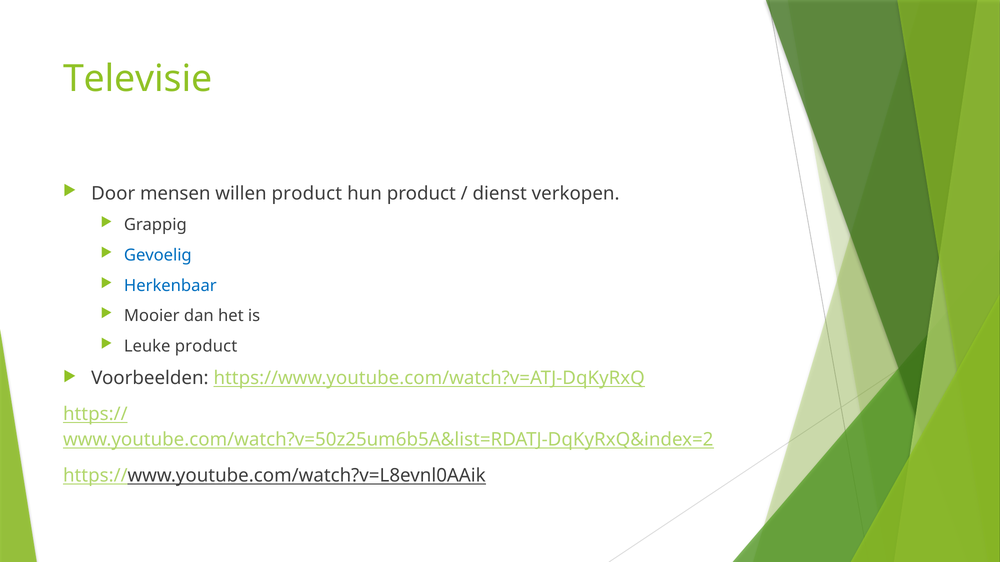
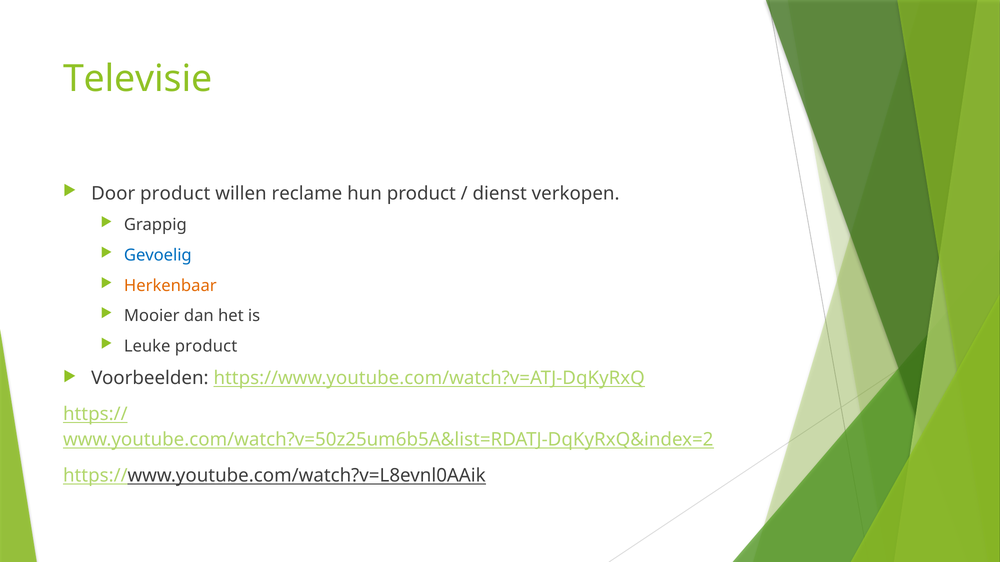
Door mensen: mensen -> product
willen product: product -> reclame
Herkenbaar colour: blue -> orange
